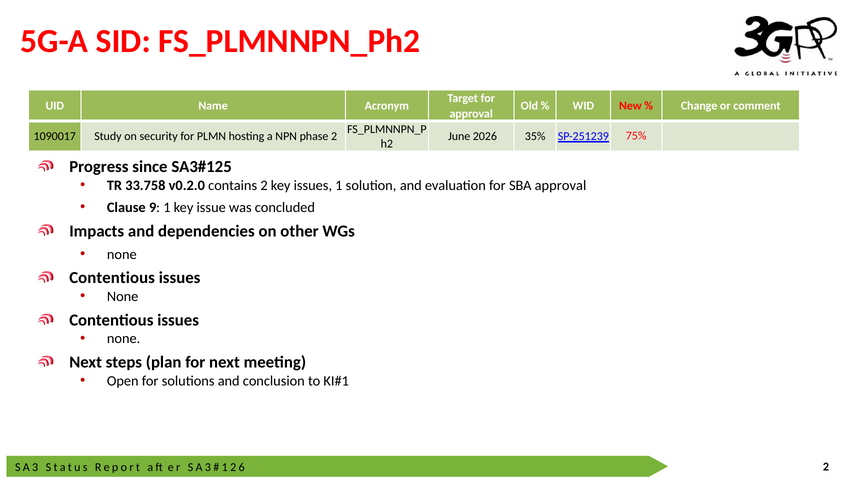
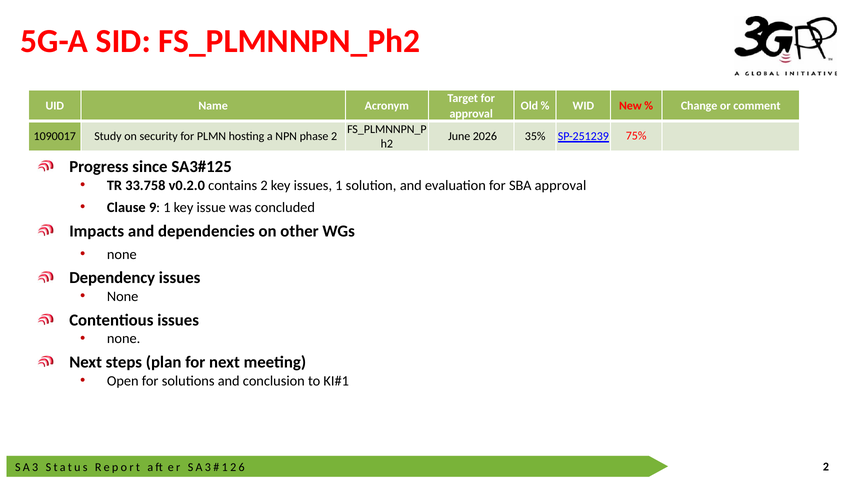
Contentious at (112, 278): Contentious -> Dependency
